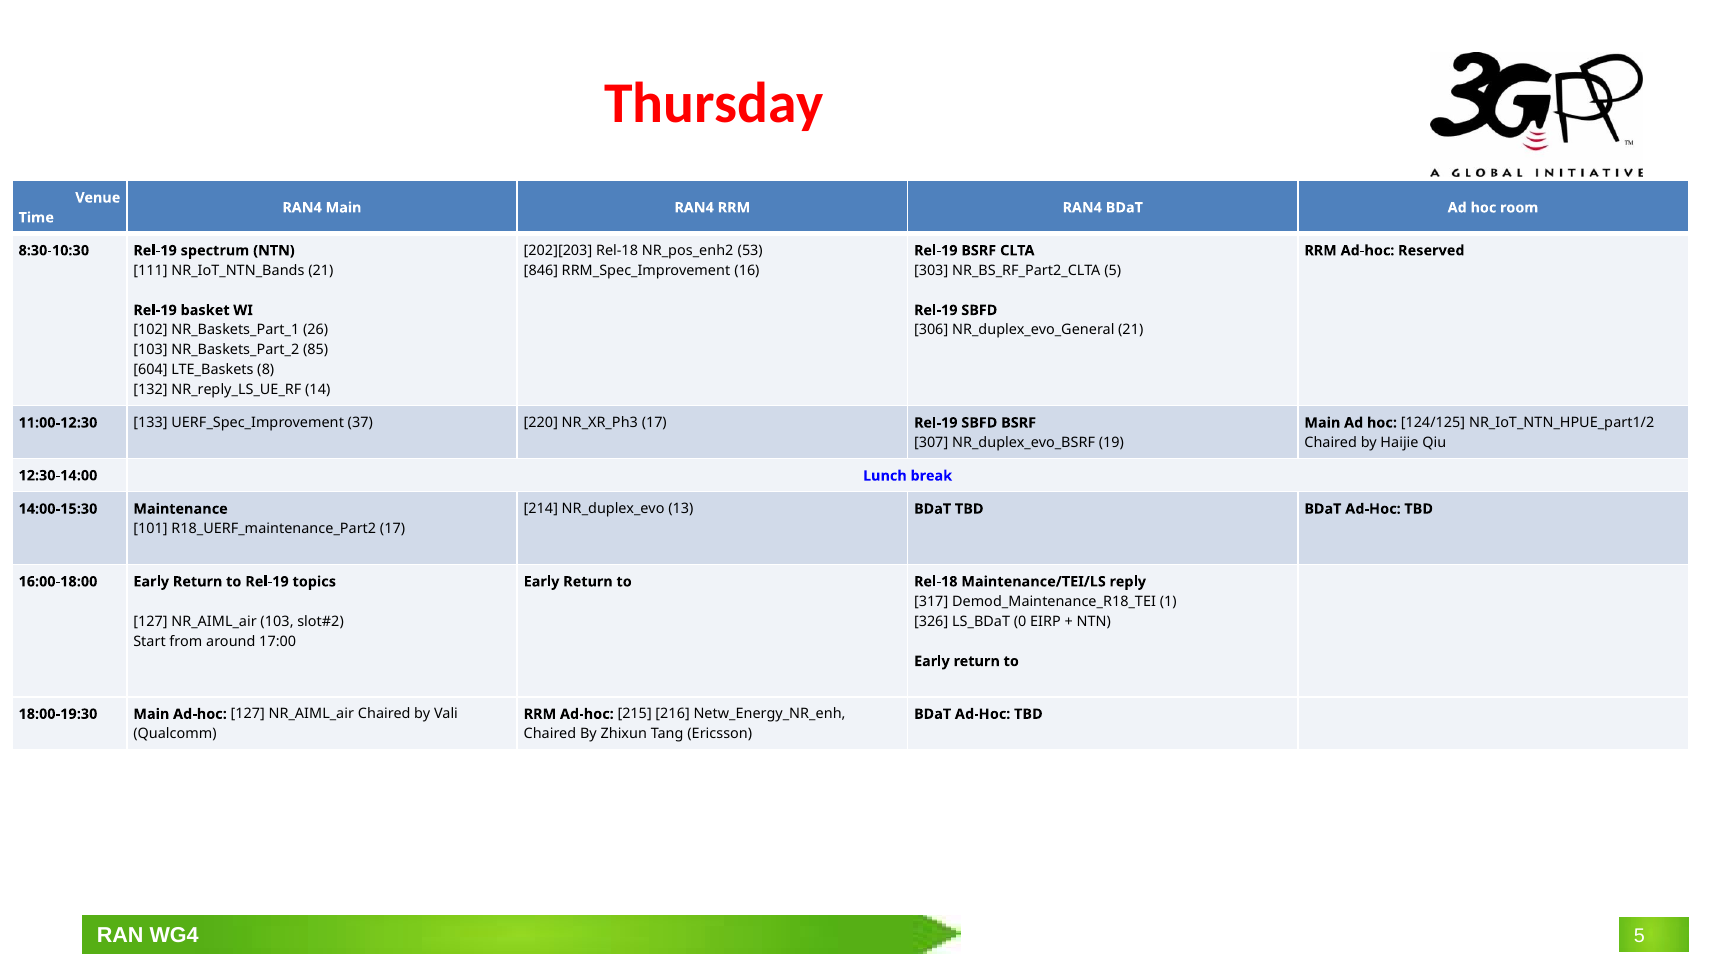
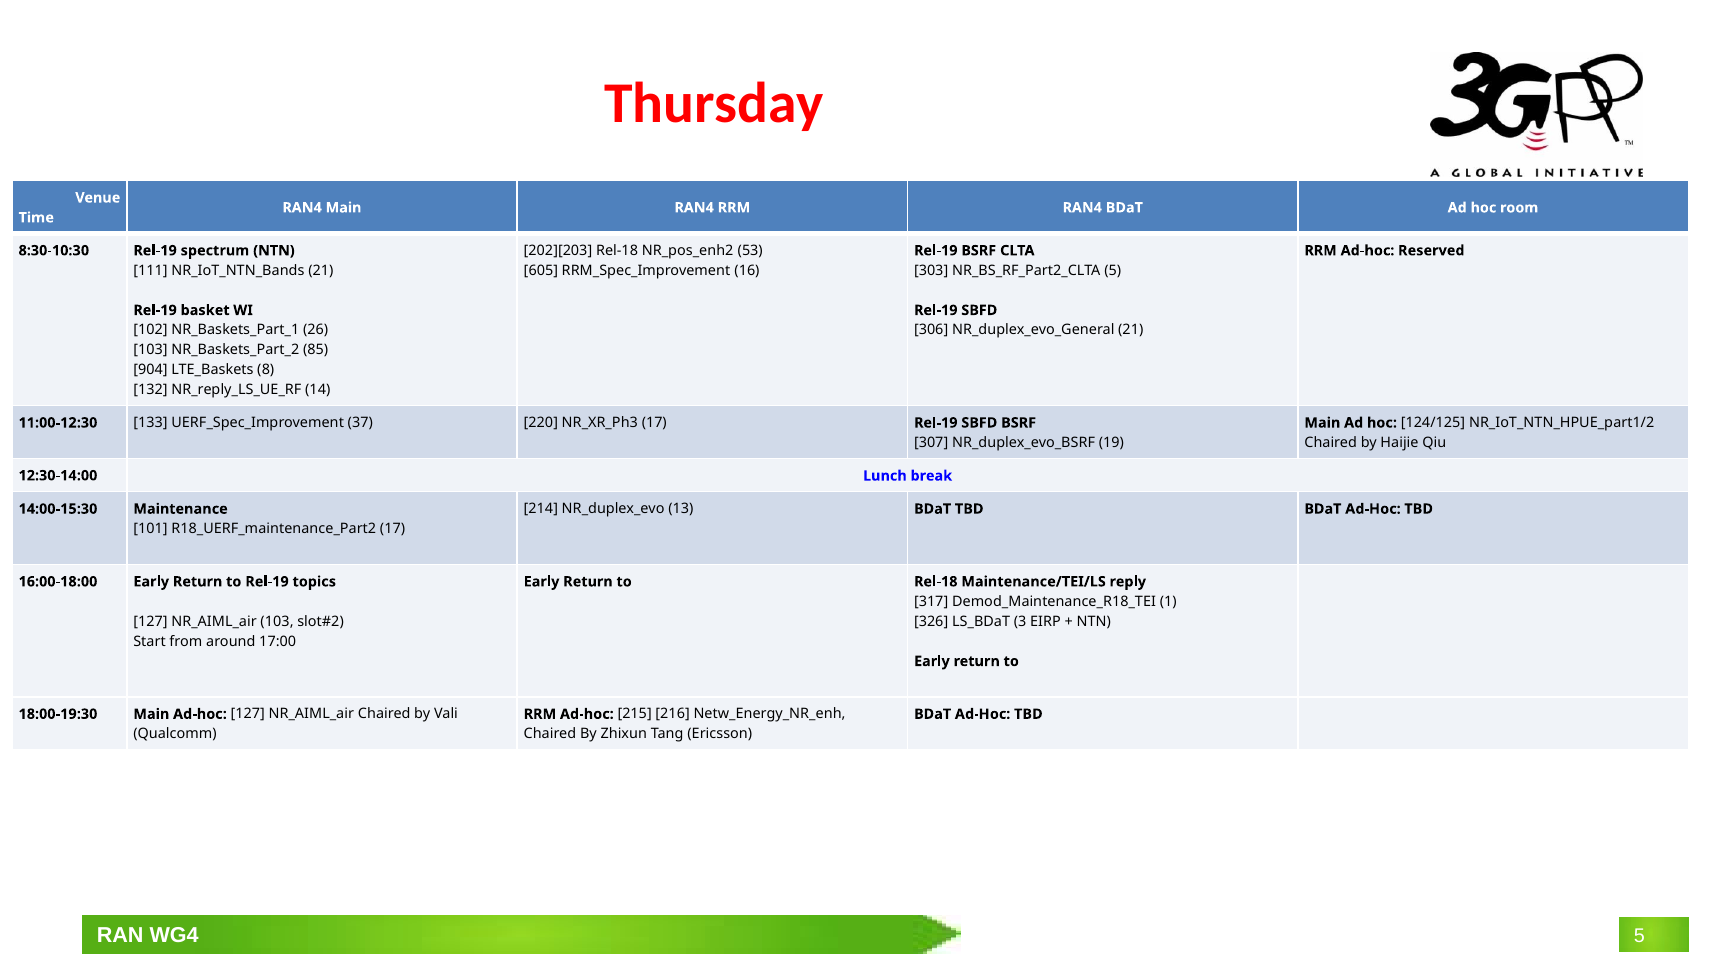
846: 846 -> 605
604: 604 -> 904
0: 0 -> 3
